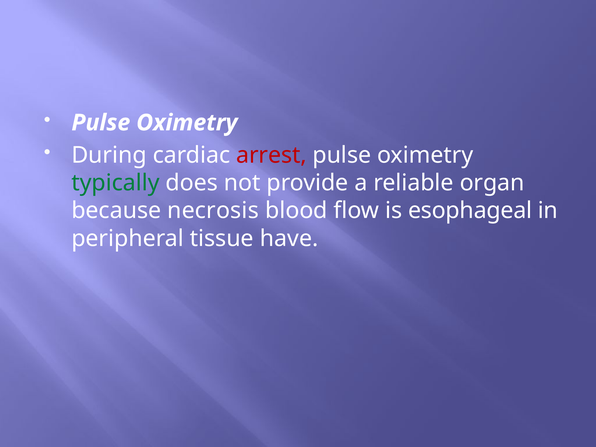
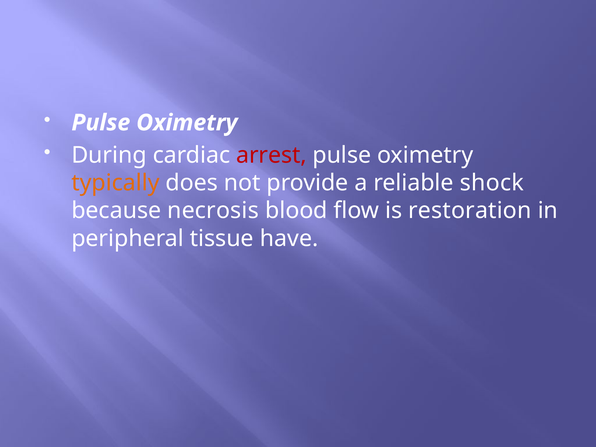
typically colour: green -> orange
organ: organ -> shock
esophageal: esophageal -> restoration
